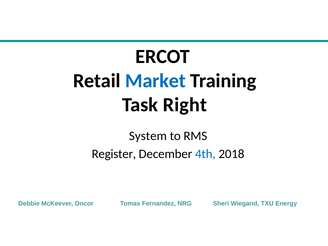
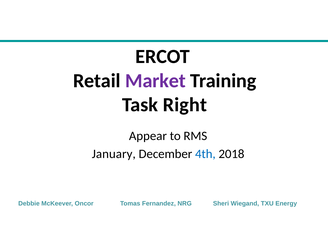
Market colour: blue -> purple
System: System -> Appear
Register: Register -> January
